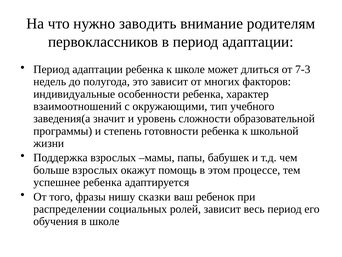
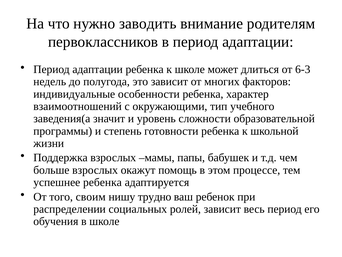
7-3: 7-3 -> 6-3
фразы: фразы -> своим
сказки: сказки -> трудно
